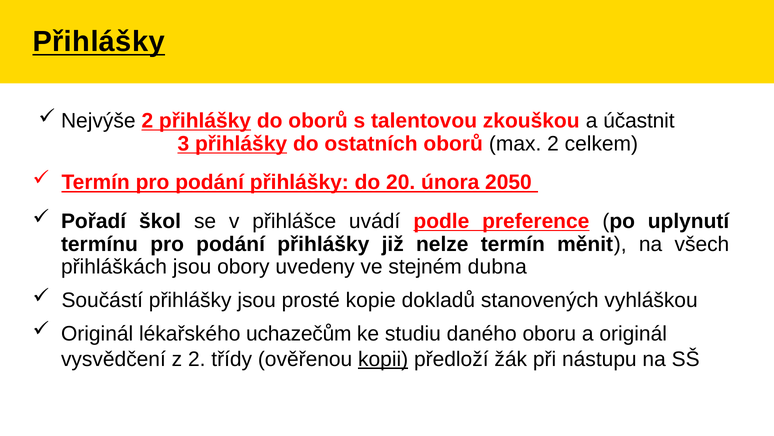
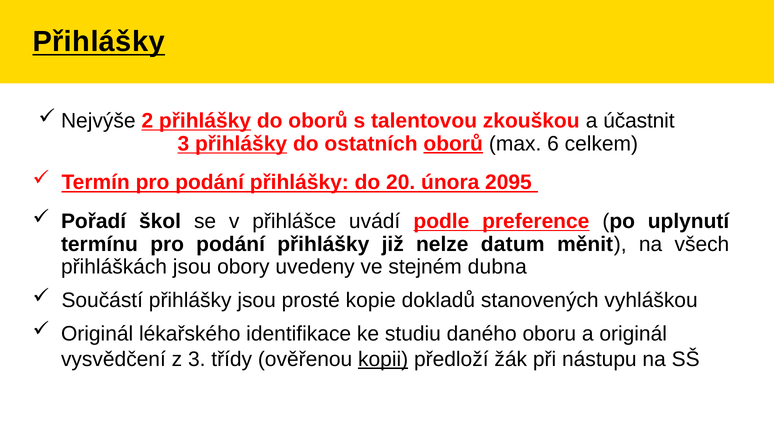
oborů at (453, 143) underline: none -> present
max 2: 2 -> 6
2050: 2050 -> 2095
nelze termín: termín -> datum
uchazečům: uchazečům -> identifikace
z 2: 2 -> 3
